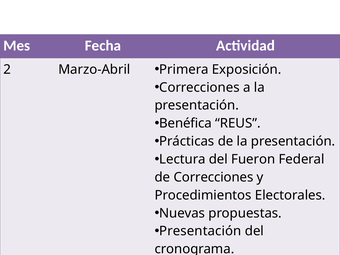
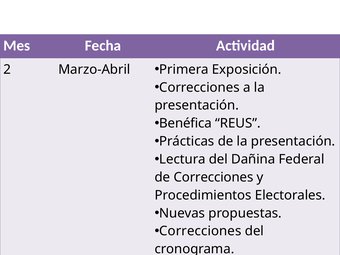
Fueron: Fueron -> Dañina
Presentación at (200, 231): Presentación -> Correcciones
